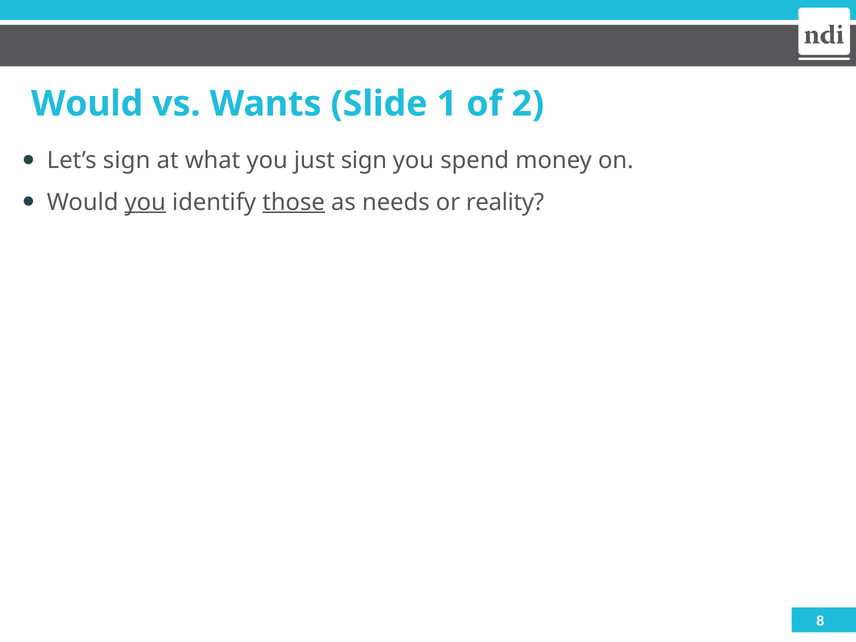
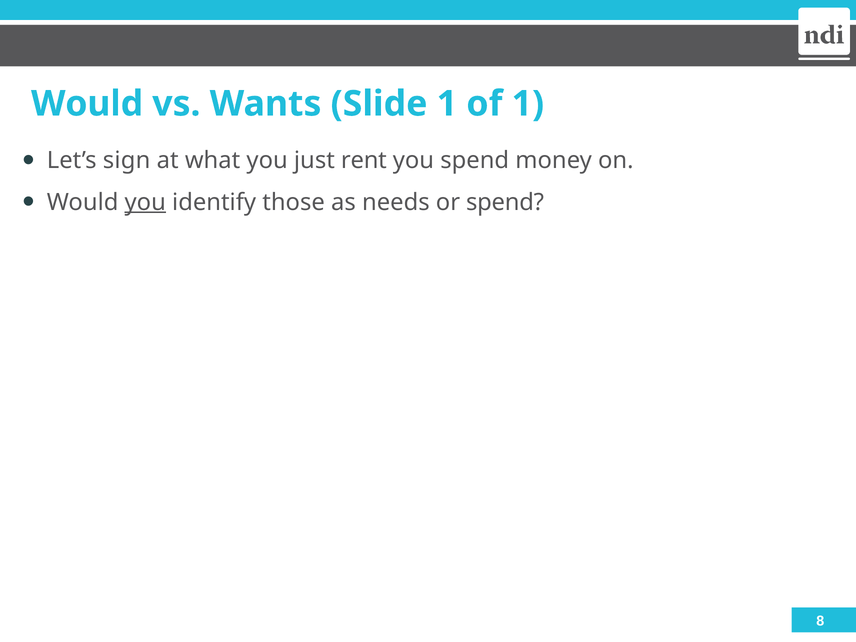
of 2: 2 -> 1
just sign: sign -> rent
those underline: present -> none
or reality: reality -> spend
